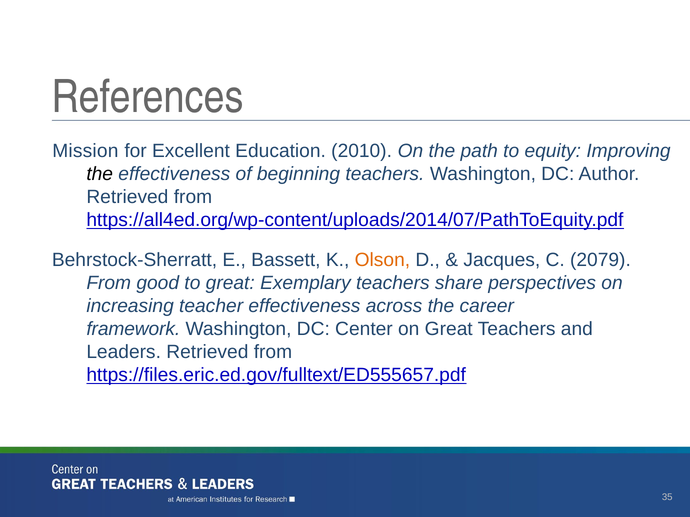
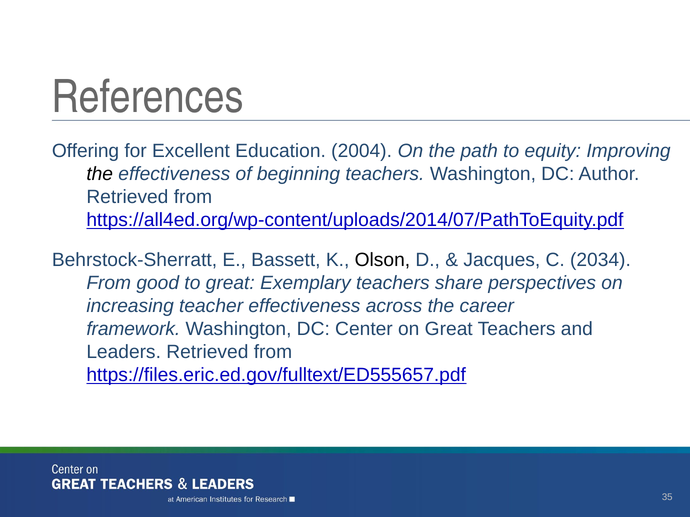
Mission: Mission -> Offering
2010: 2010 -> 2004
Olson colour: orange -> black
2079: 2079 -> 2034
